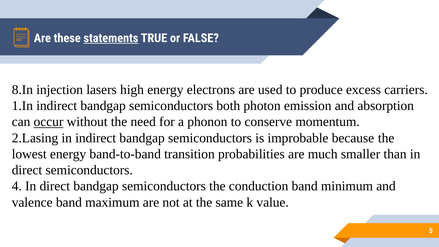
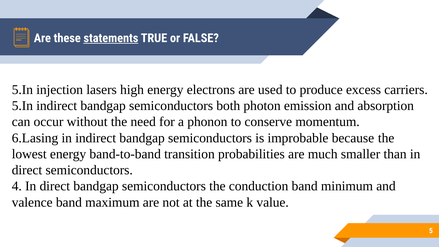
8.In at (22, 90): 8.In -> 5.In
1.In at (22, 106): 1.In -> 5.In
occur underline: present -> none
2.Lasing: 2.Lasing -> 6.Lasing
